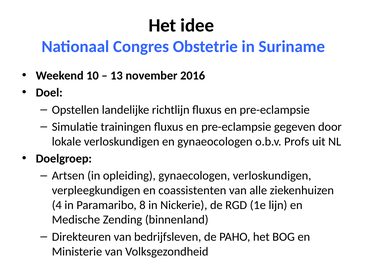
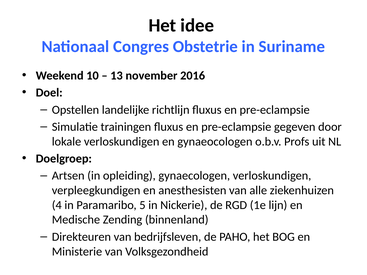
coassistenten: coassistenten -> anesthesisten
8: 8 -> 5
